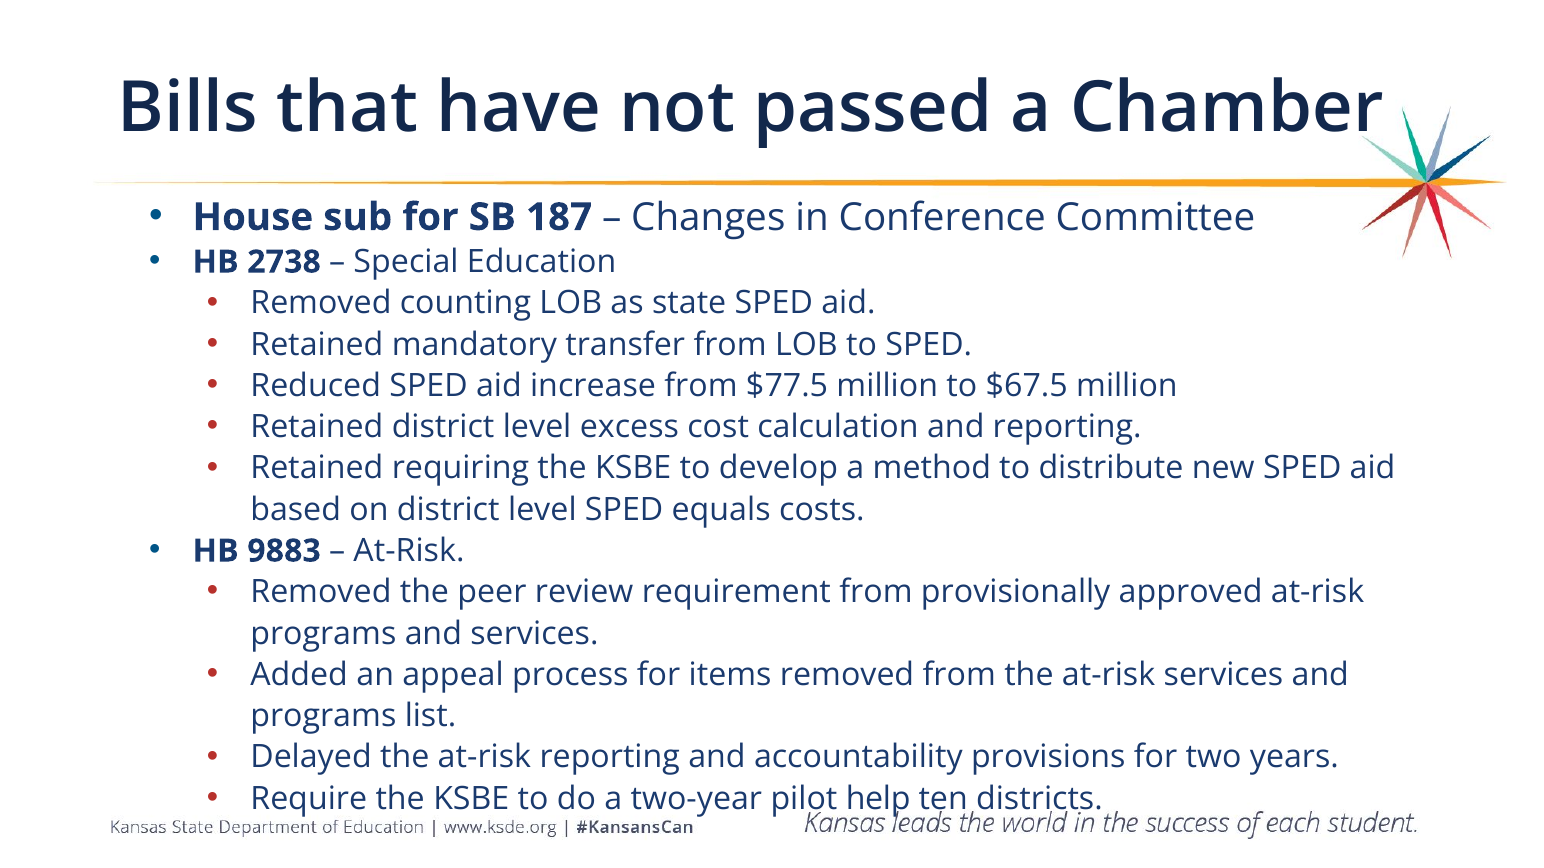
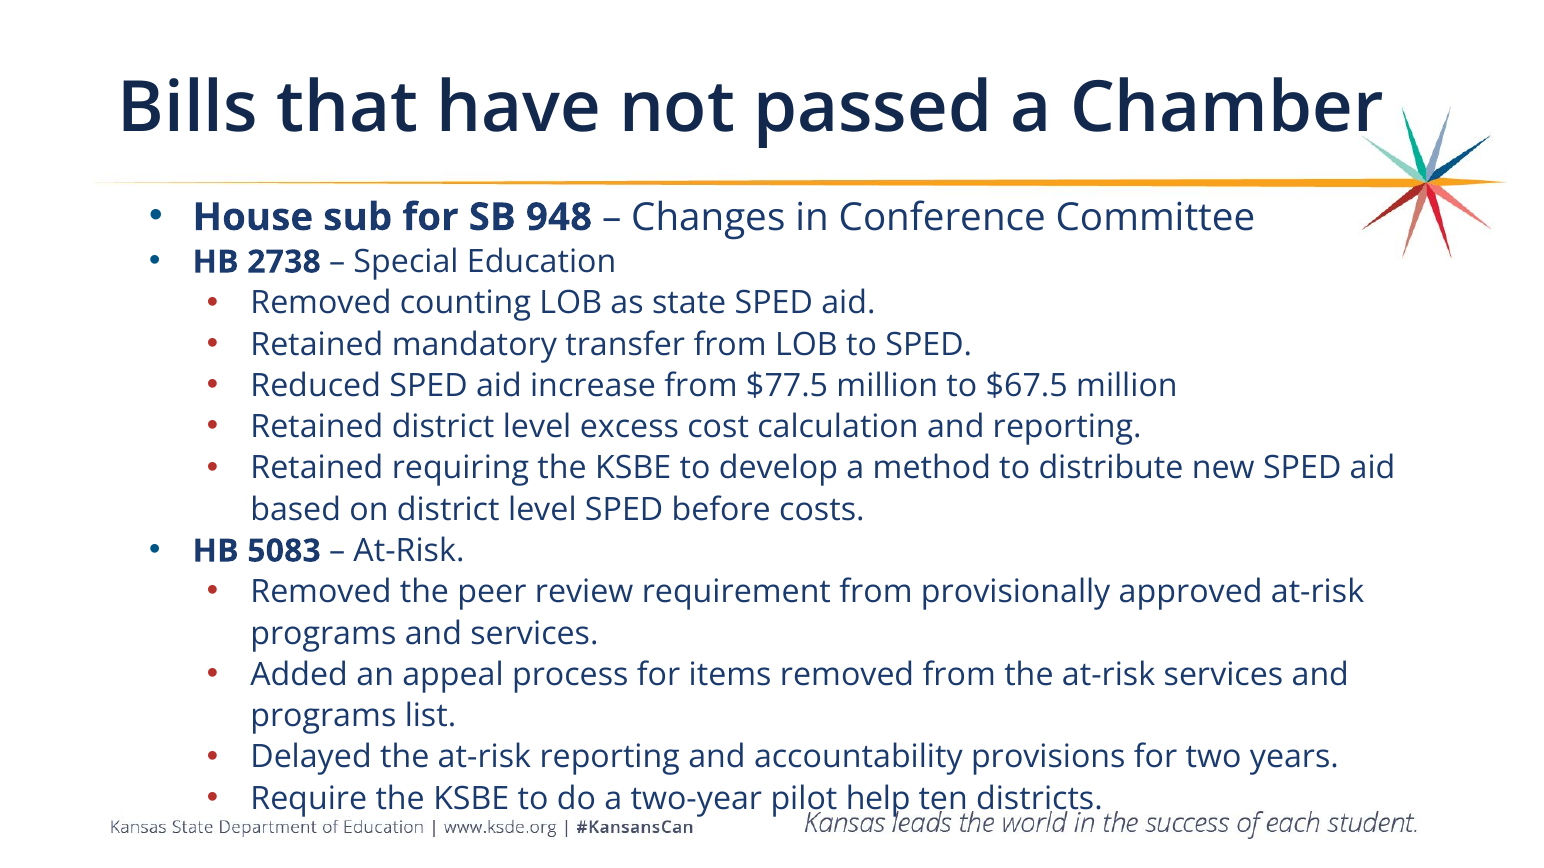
187: 187 -> 948
equals: equals -> before
9883: 9883 -> 5083
